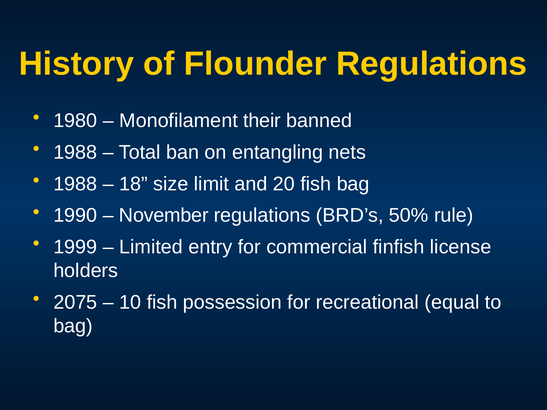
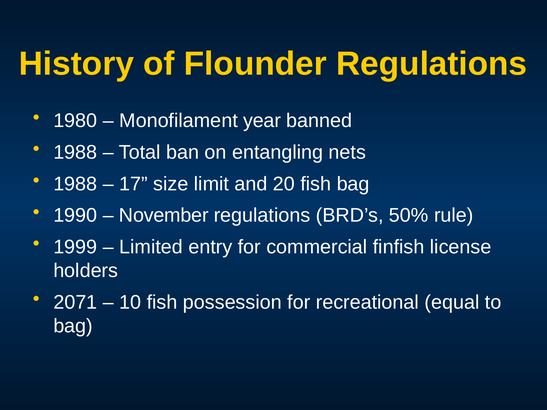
their: their -> year
18: 18 -> 17
2075: 2075 -> 2071
